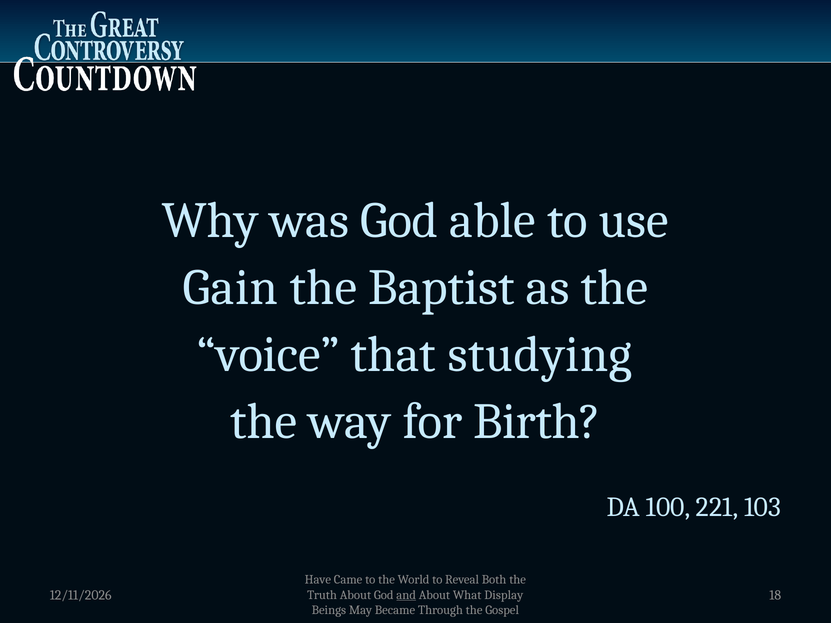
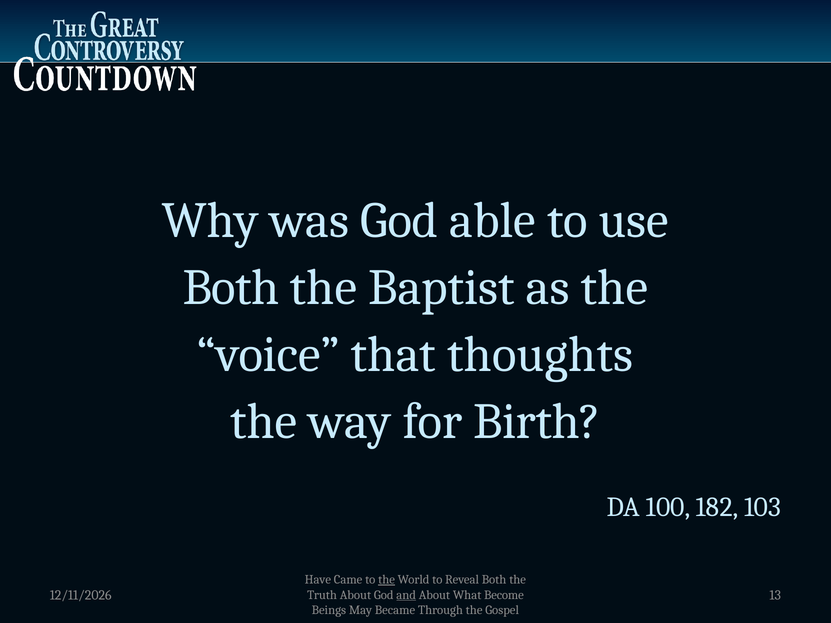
Gain at (230, 288): Gain -> Both
studying: studying -> thoughts
221: 221 -> 182
the at (387, 580) underline: none -> present
18: 18 -> 13
Display: Display -> Become
